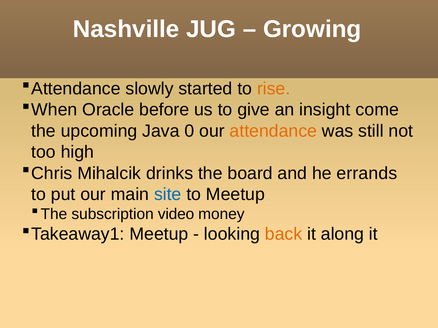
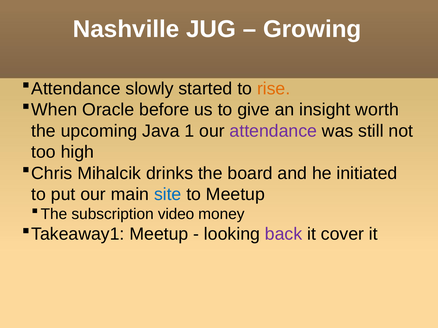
come: come -> worth
0: 0 -> 1
attendance colour: orange -> purple
errands: errands -> initiated
back colour: orange -> purple
along: along -> cover
